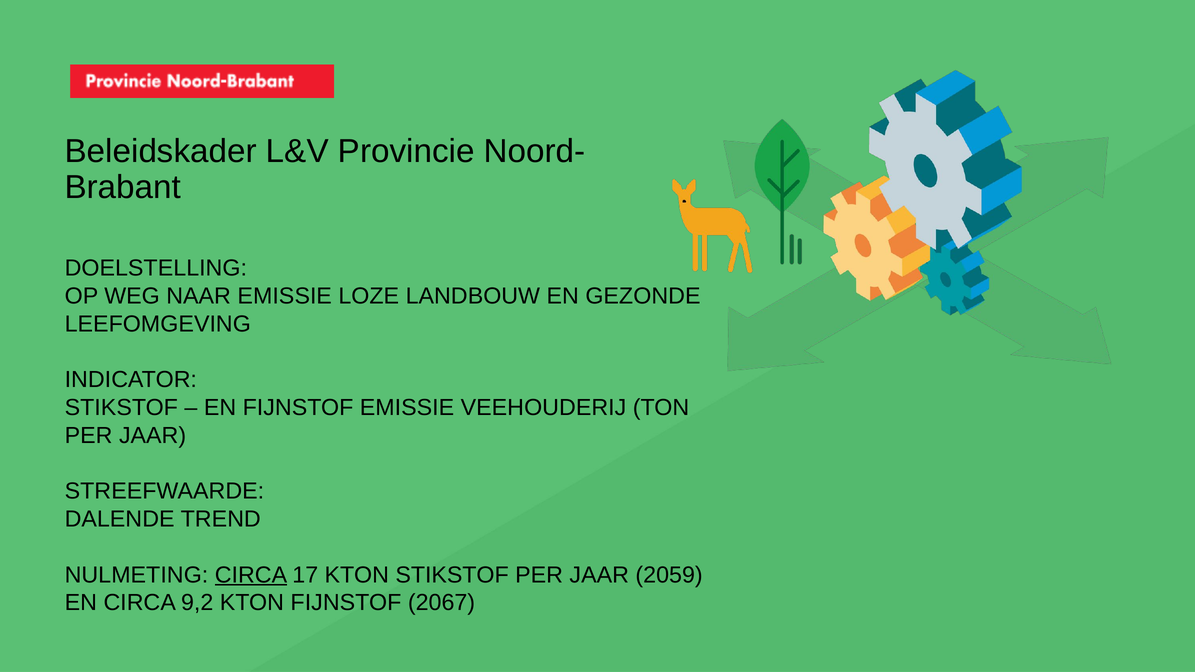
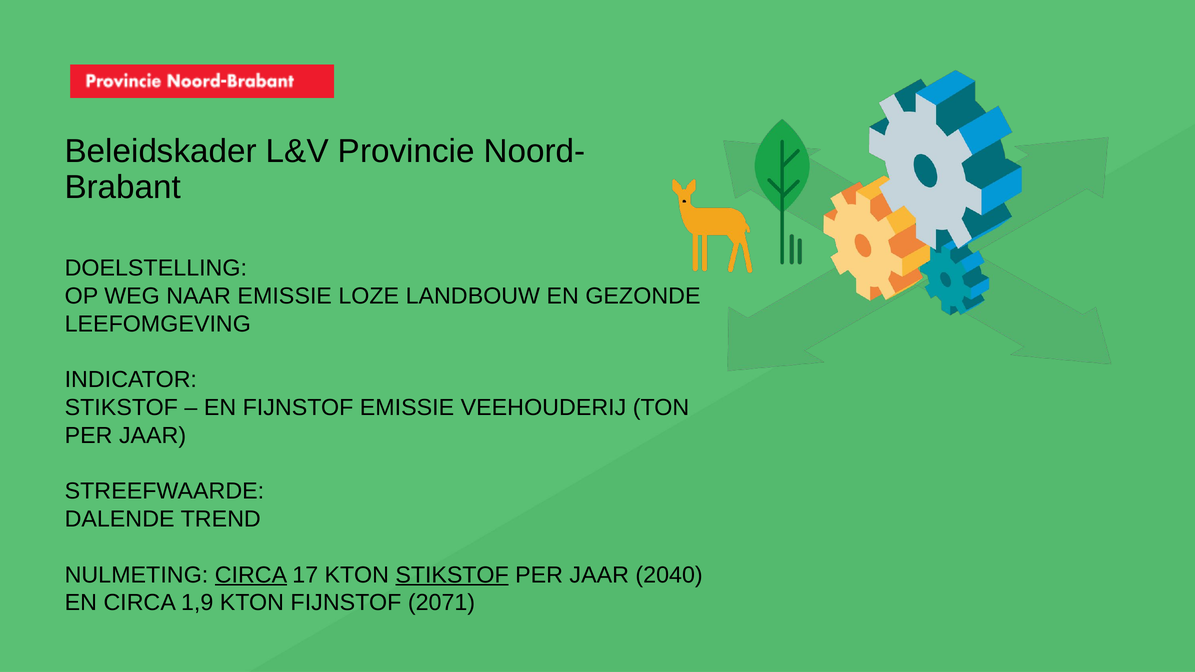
STIKSTOF at (452, 575) underline: none -> present
2059: 2059 -> 2040
9,2: 9,2 -> 1,9
2067: 2067 -> 2071
